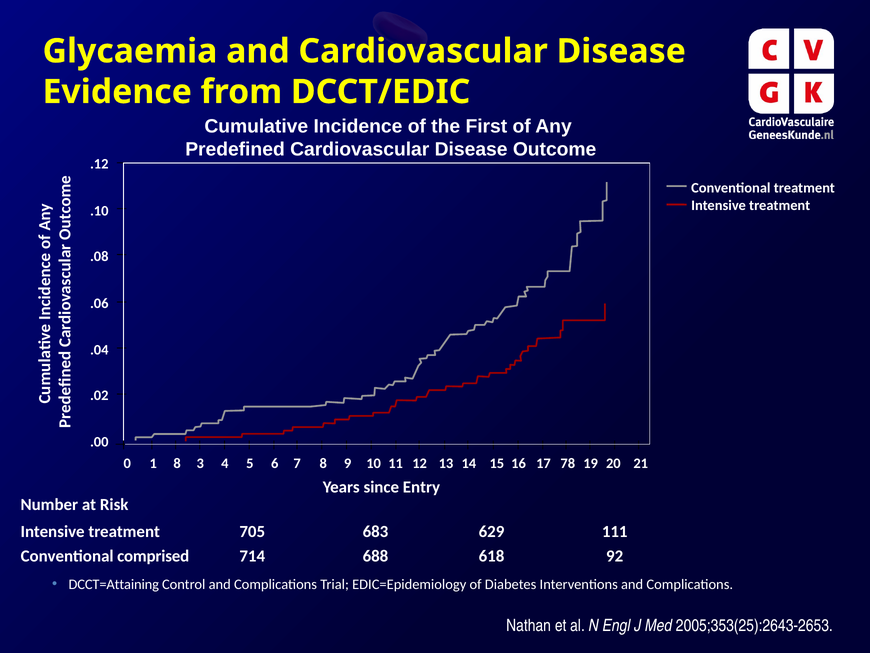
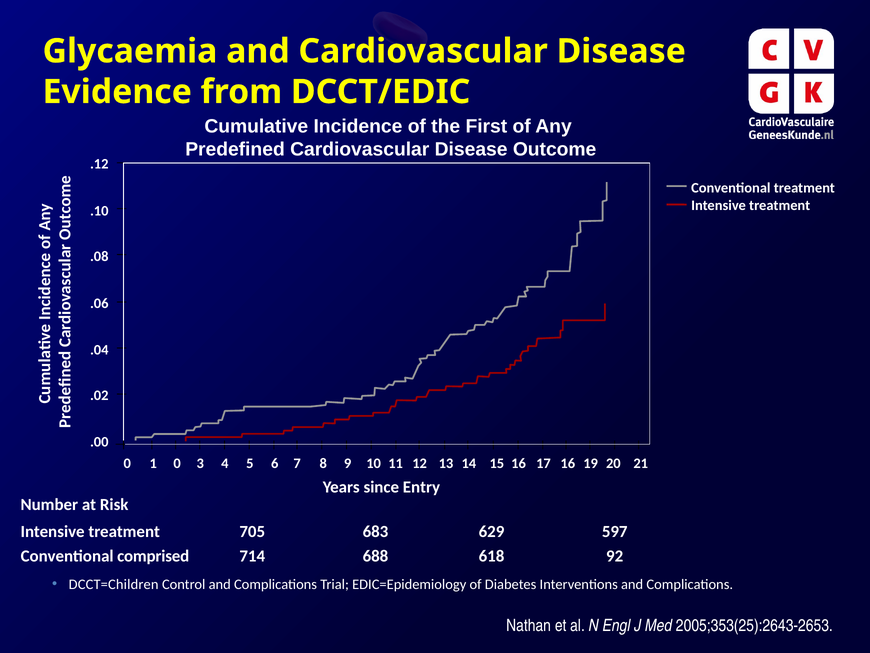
1 8: 8 -> 0
17 78: 78 -> 16
111: 111 -> 597
DCCT=Attaining: DCCT=Attaining -> DCCT=Children
